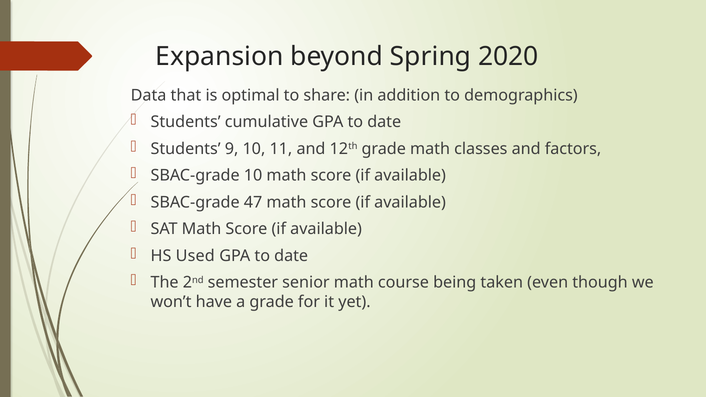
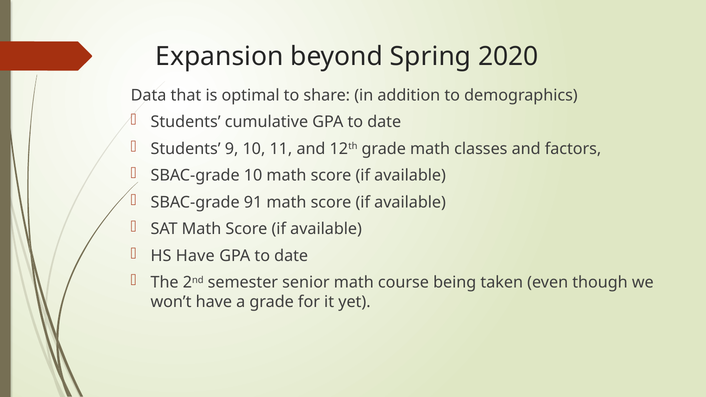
47: 47 -> 91
HS Used: Used -> Have
